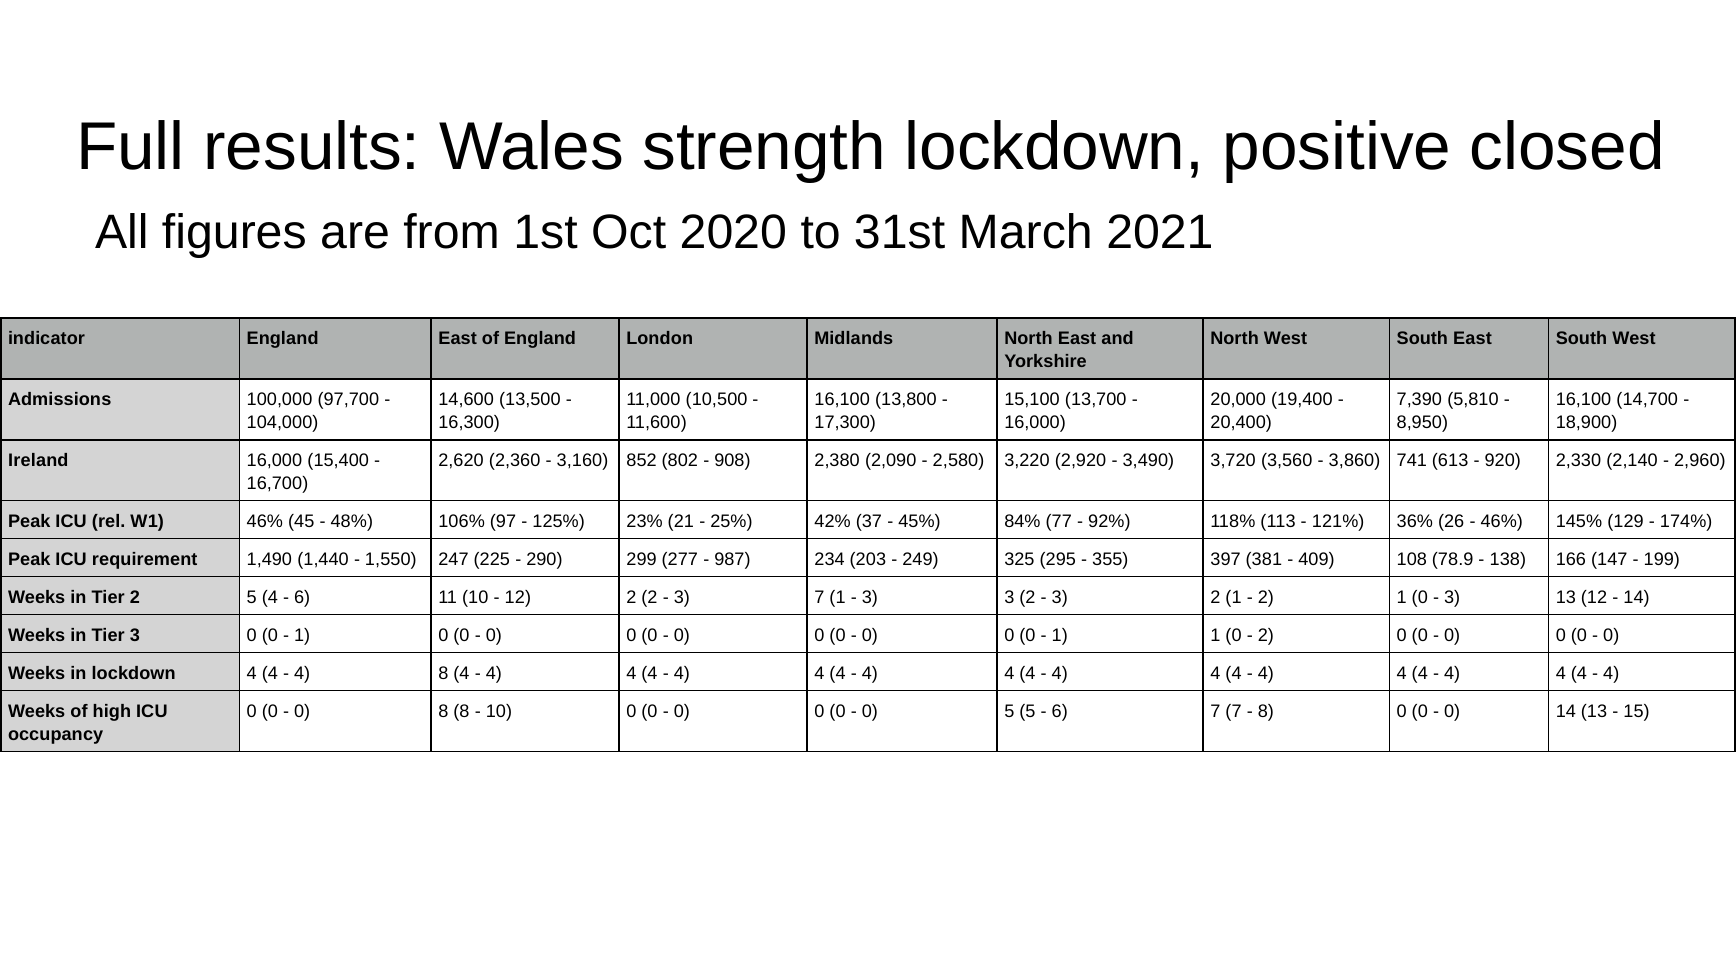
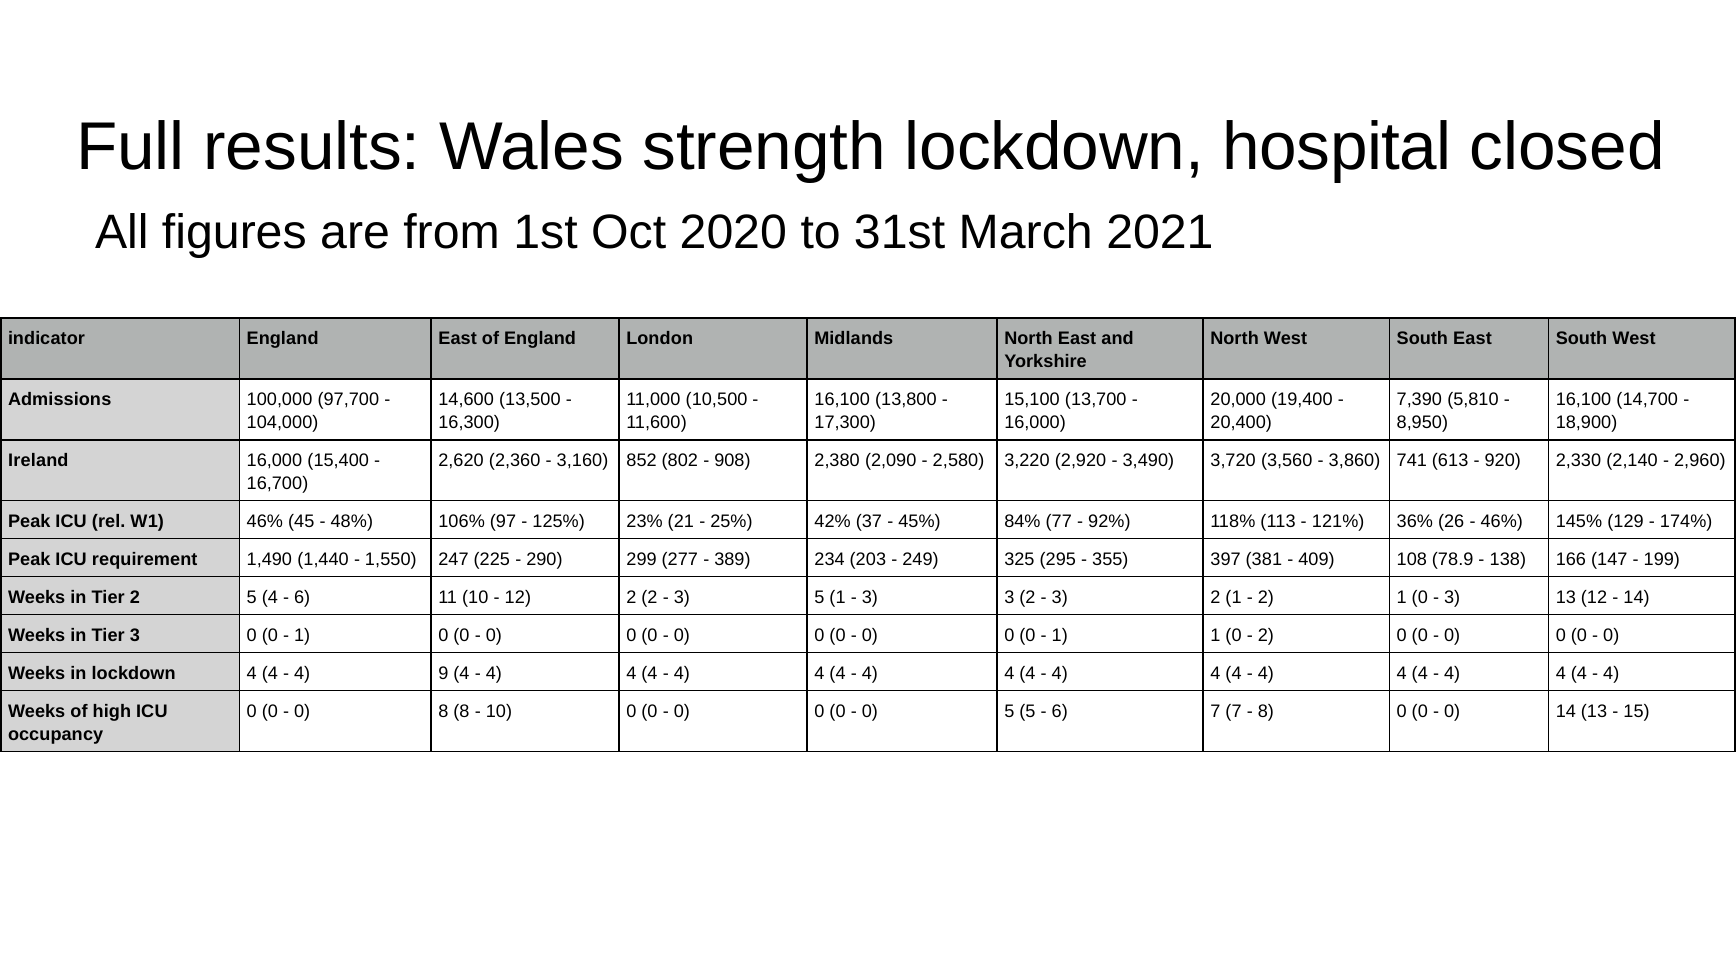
positive: positive -> hospital
987: 987 -> 389
3 7: 7 -> 5
4 8: 8 -> 9
